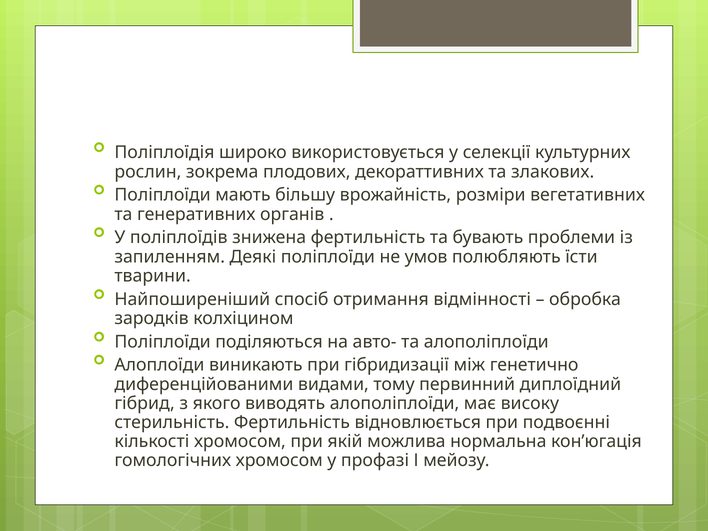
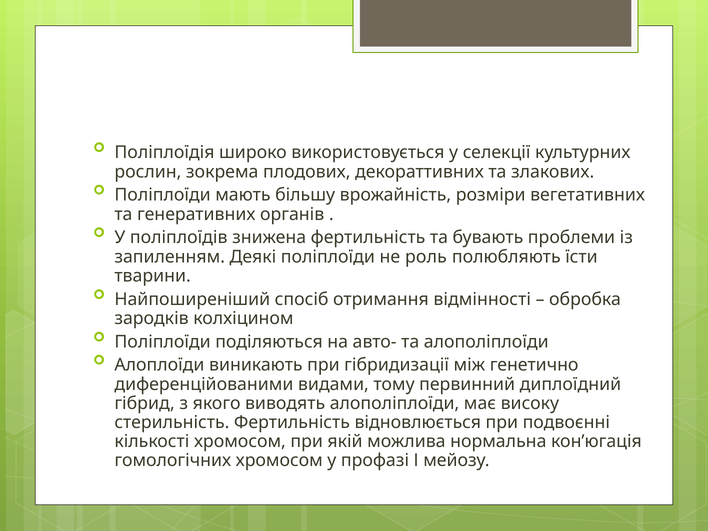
умов: умов -> роль
